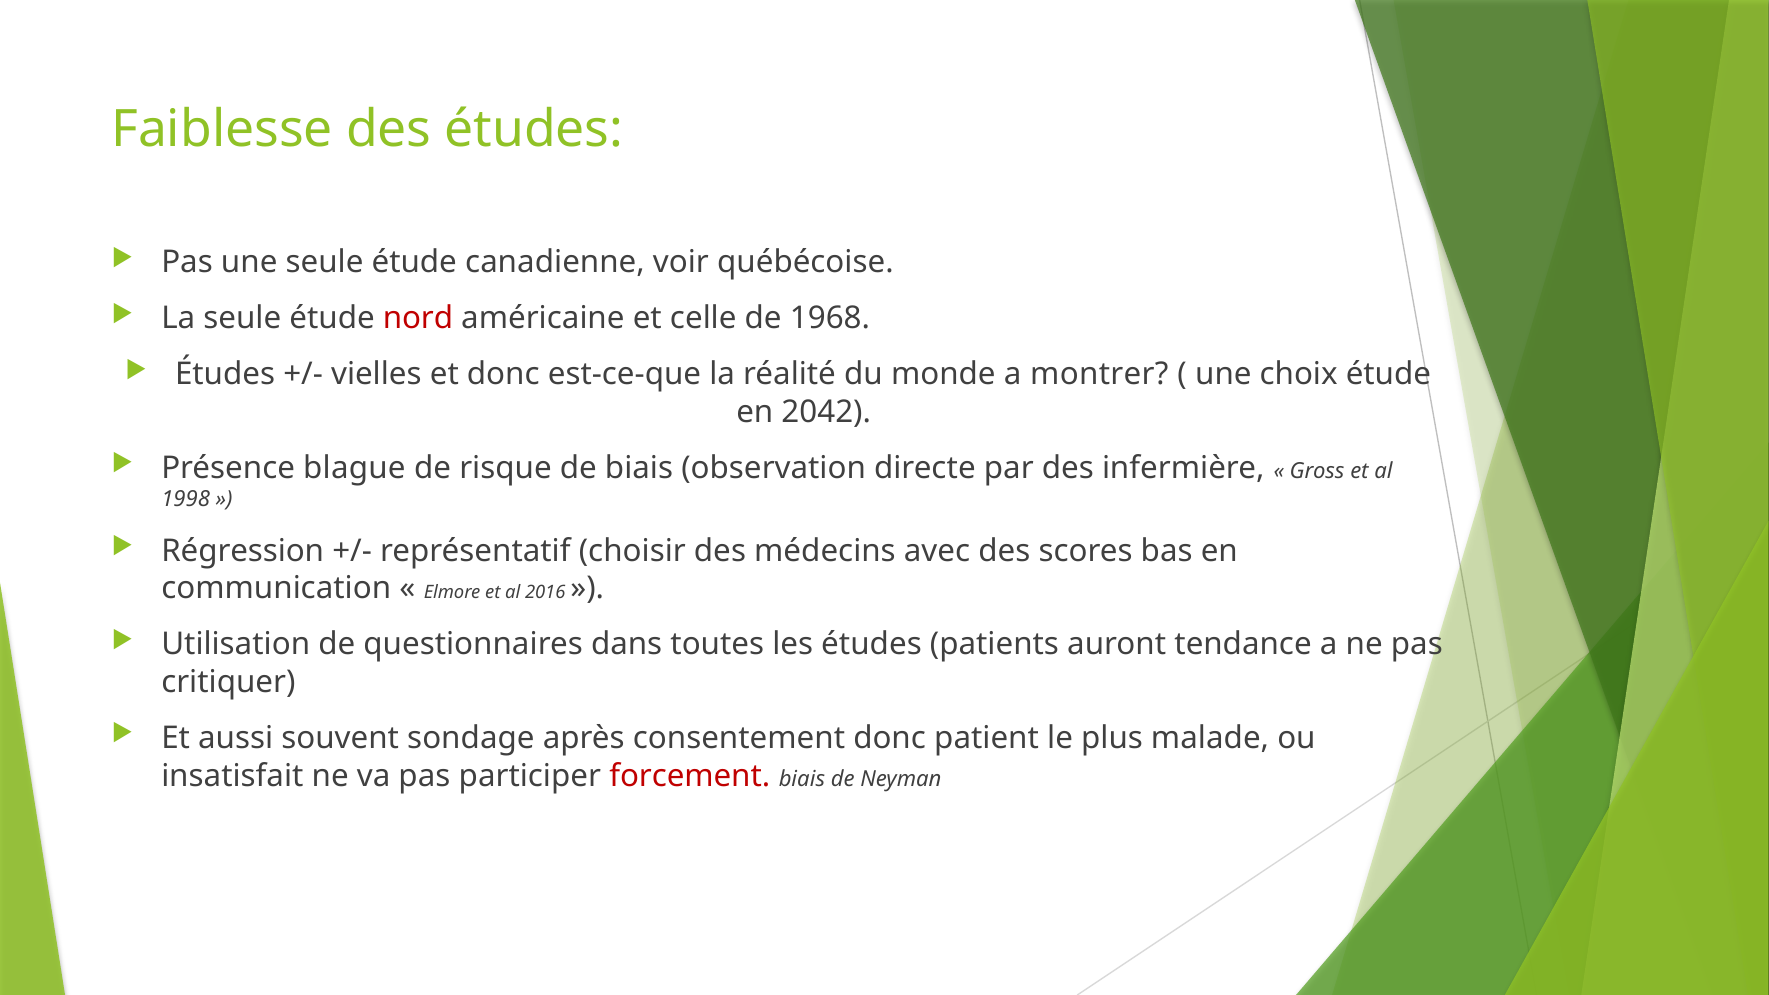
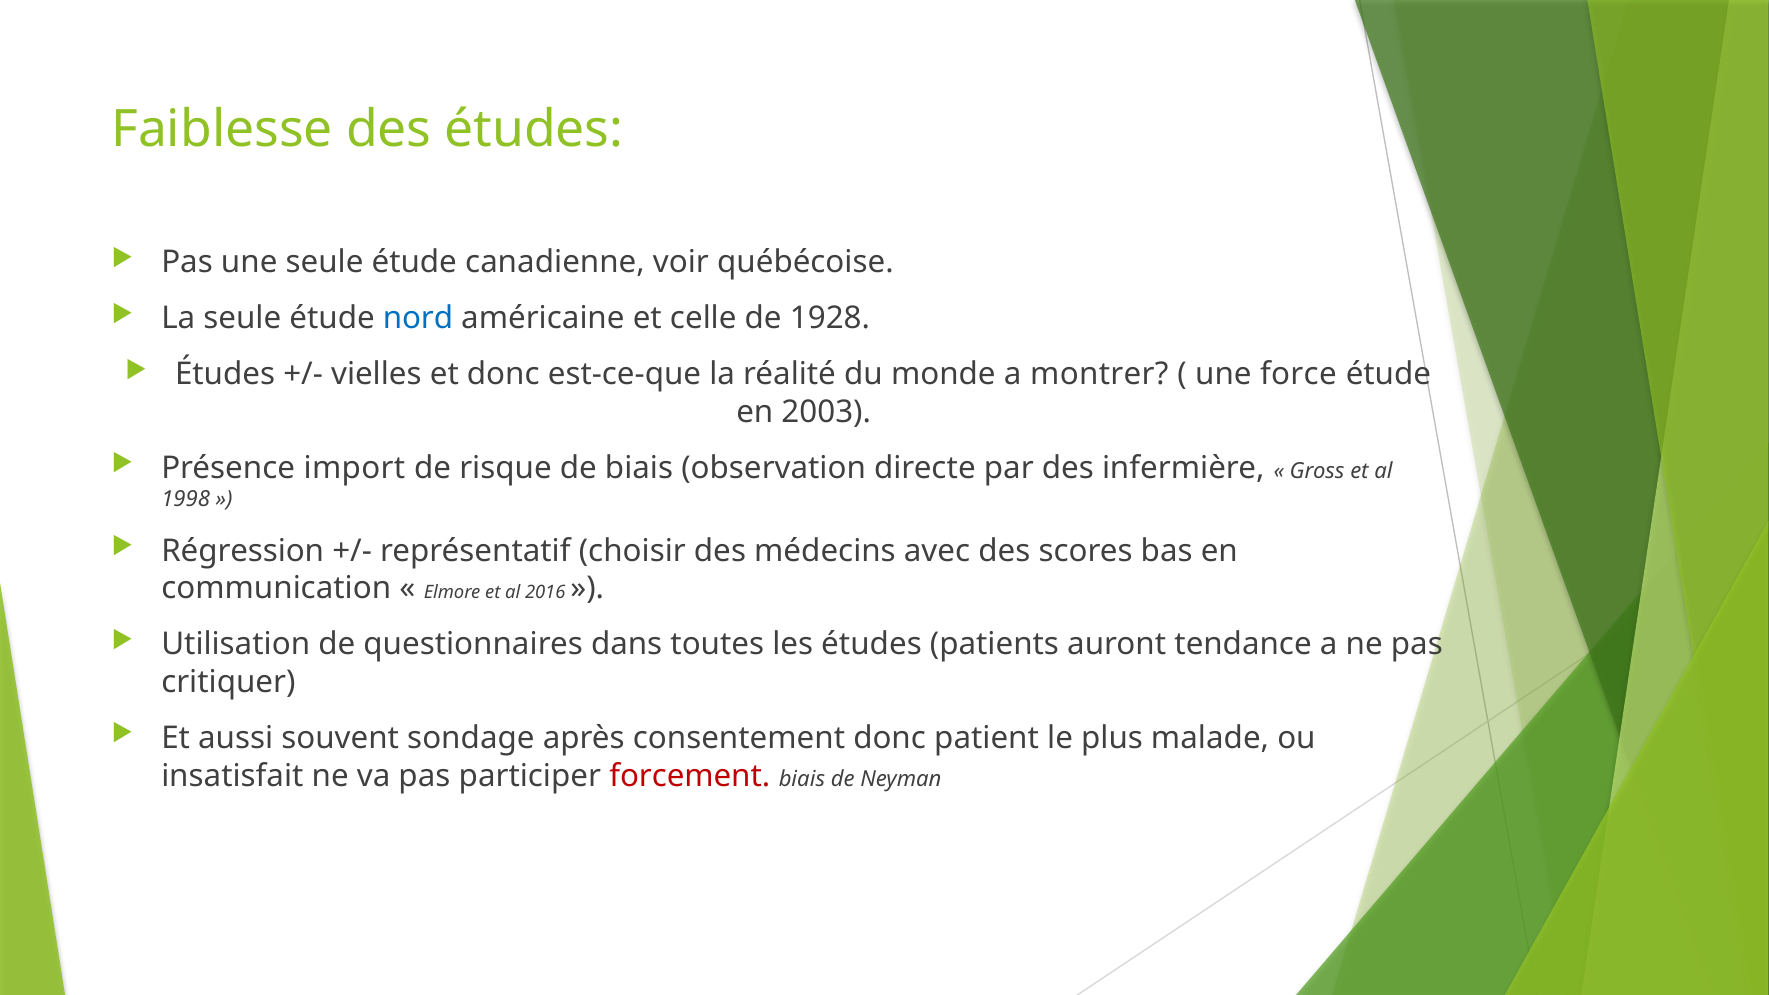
nord colour: red -> blue
1968: 1968 -> 1928
choix: choix -> force
2042: 2042 -> 2003
blague: blague -> import
